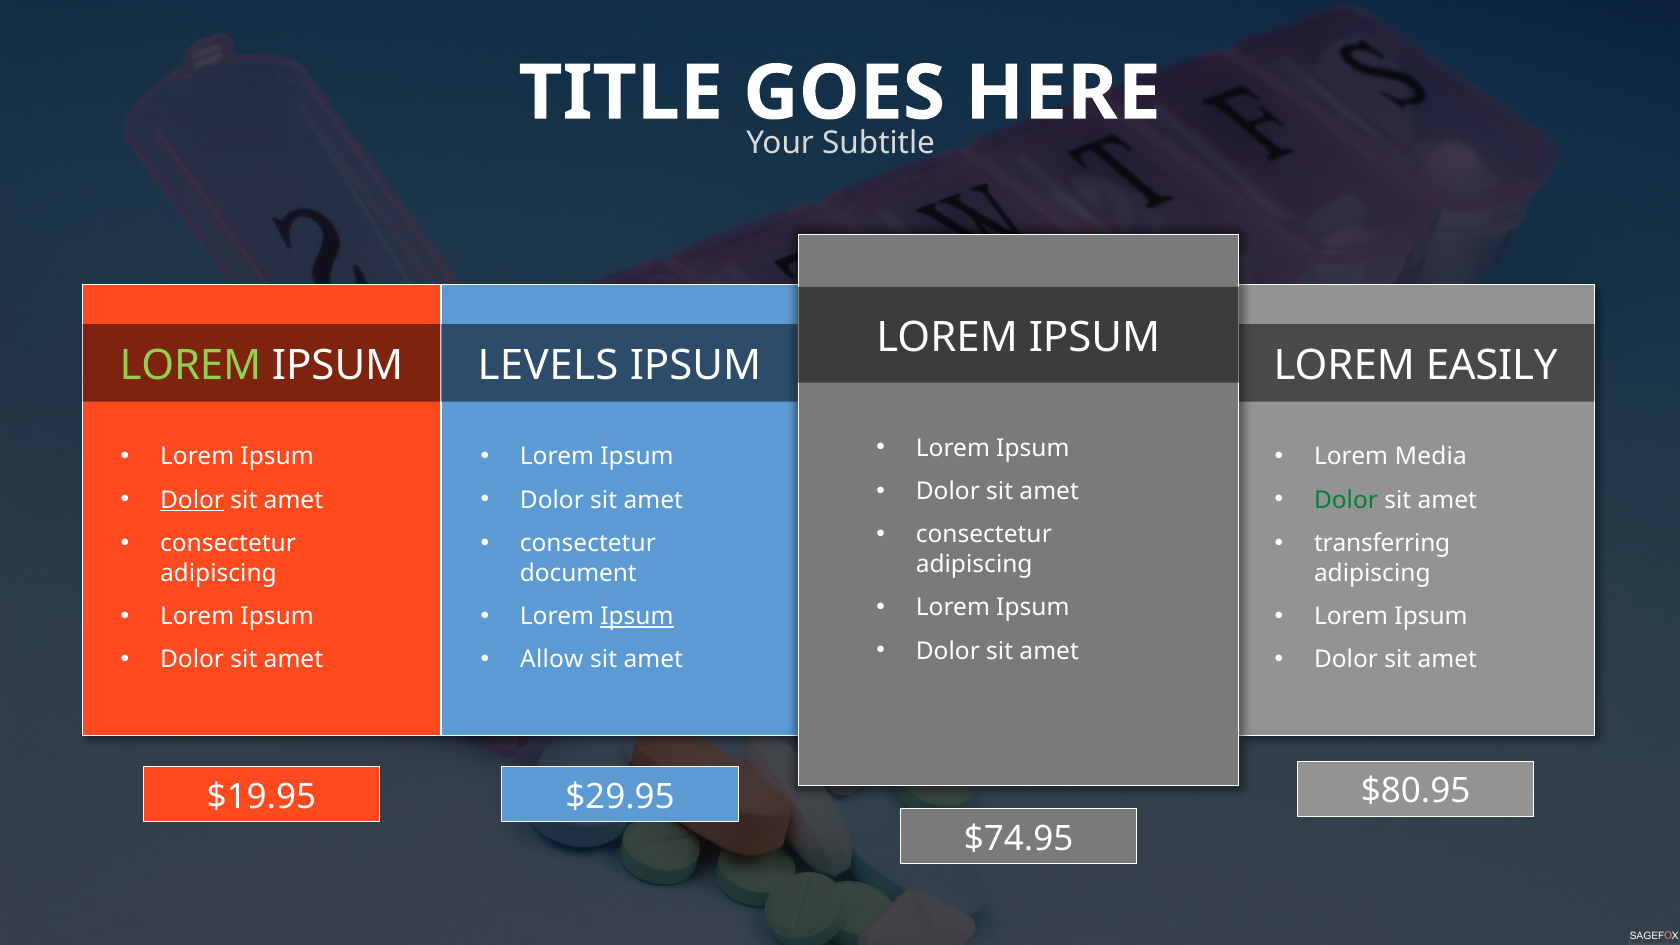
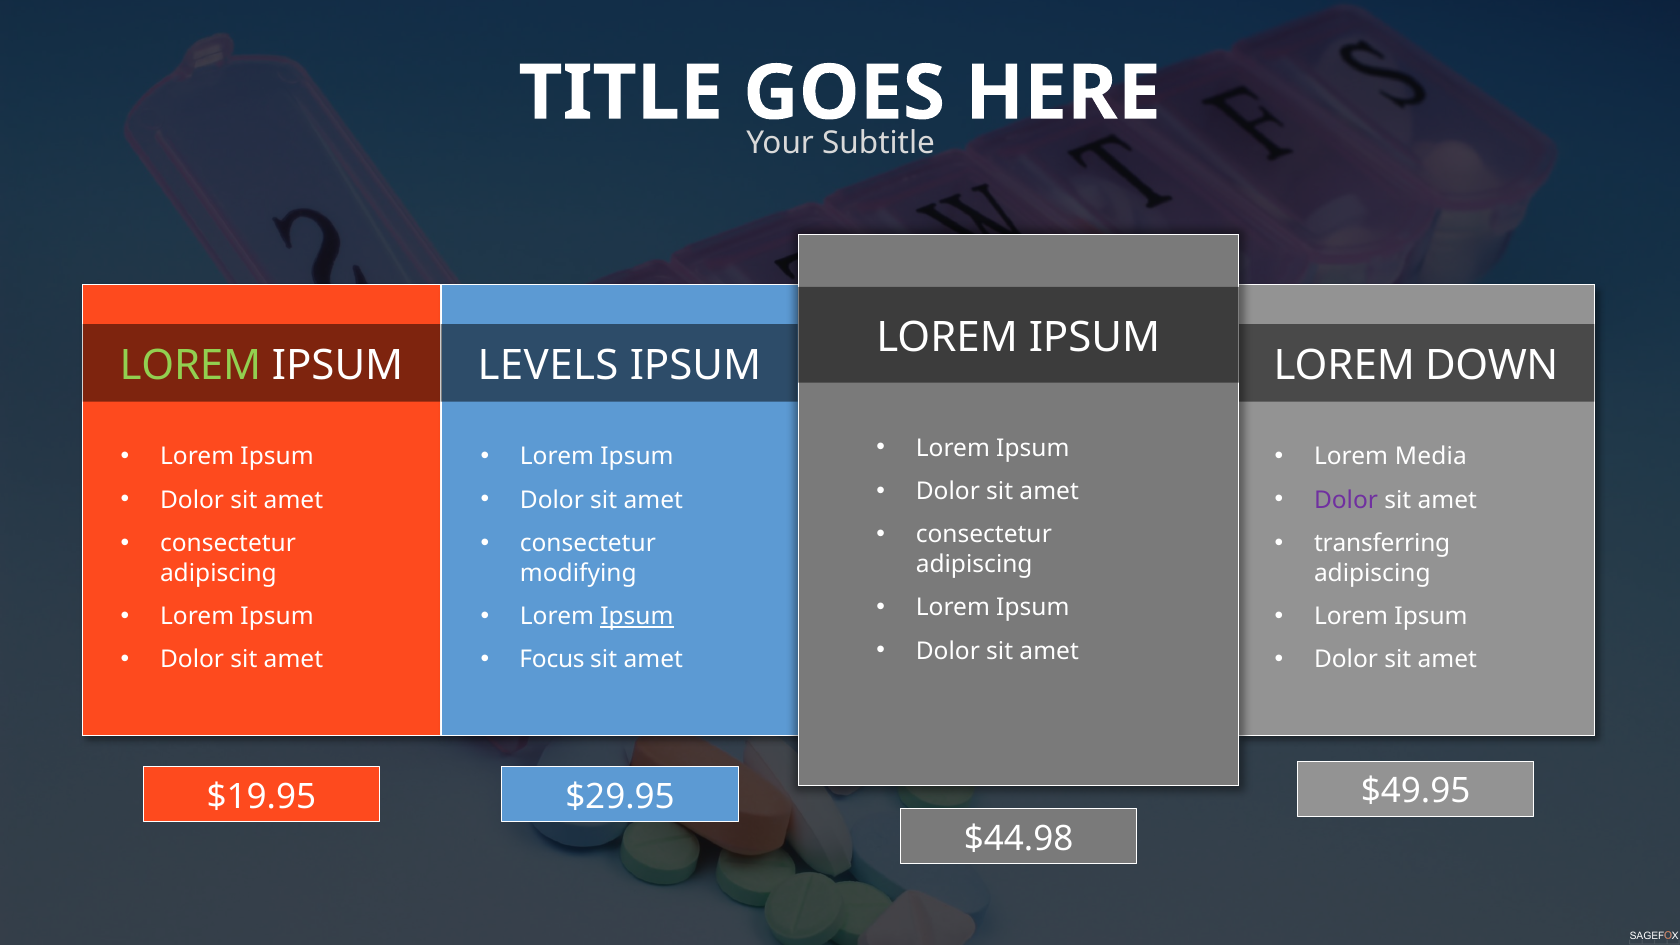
EASILY: EASILY -> DOWN
Dolor at (192, 500) underline: present -> none
Dolor at (1346, 500) colour: green -> purple
document: document -> modifying
Allow: Allow -> Focus
$80.95: $80.95 -> $49.95
$74.95: $74.95 -> $44.98
